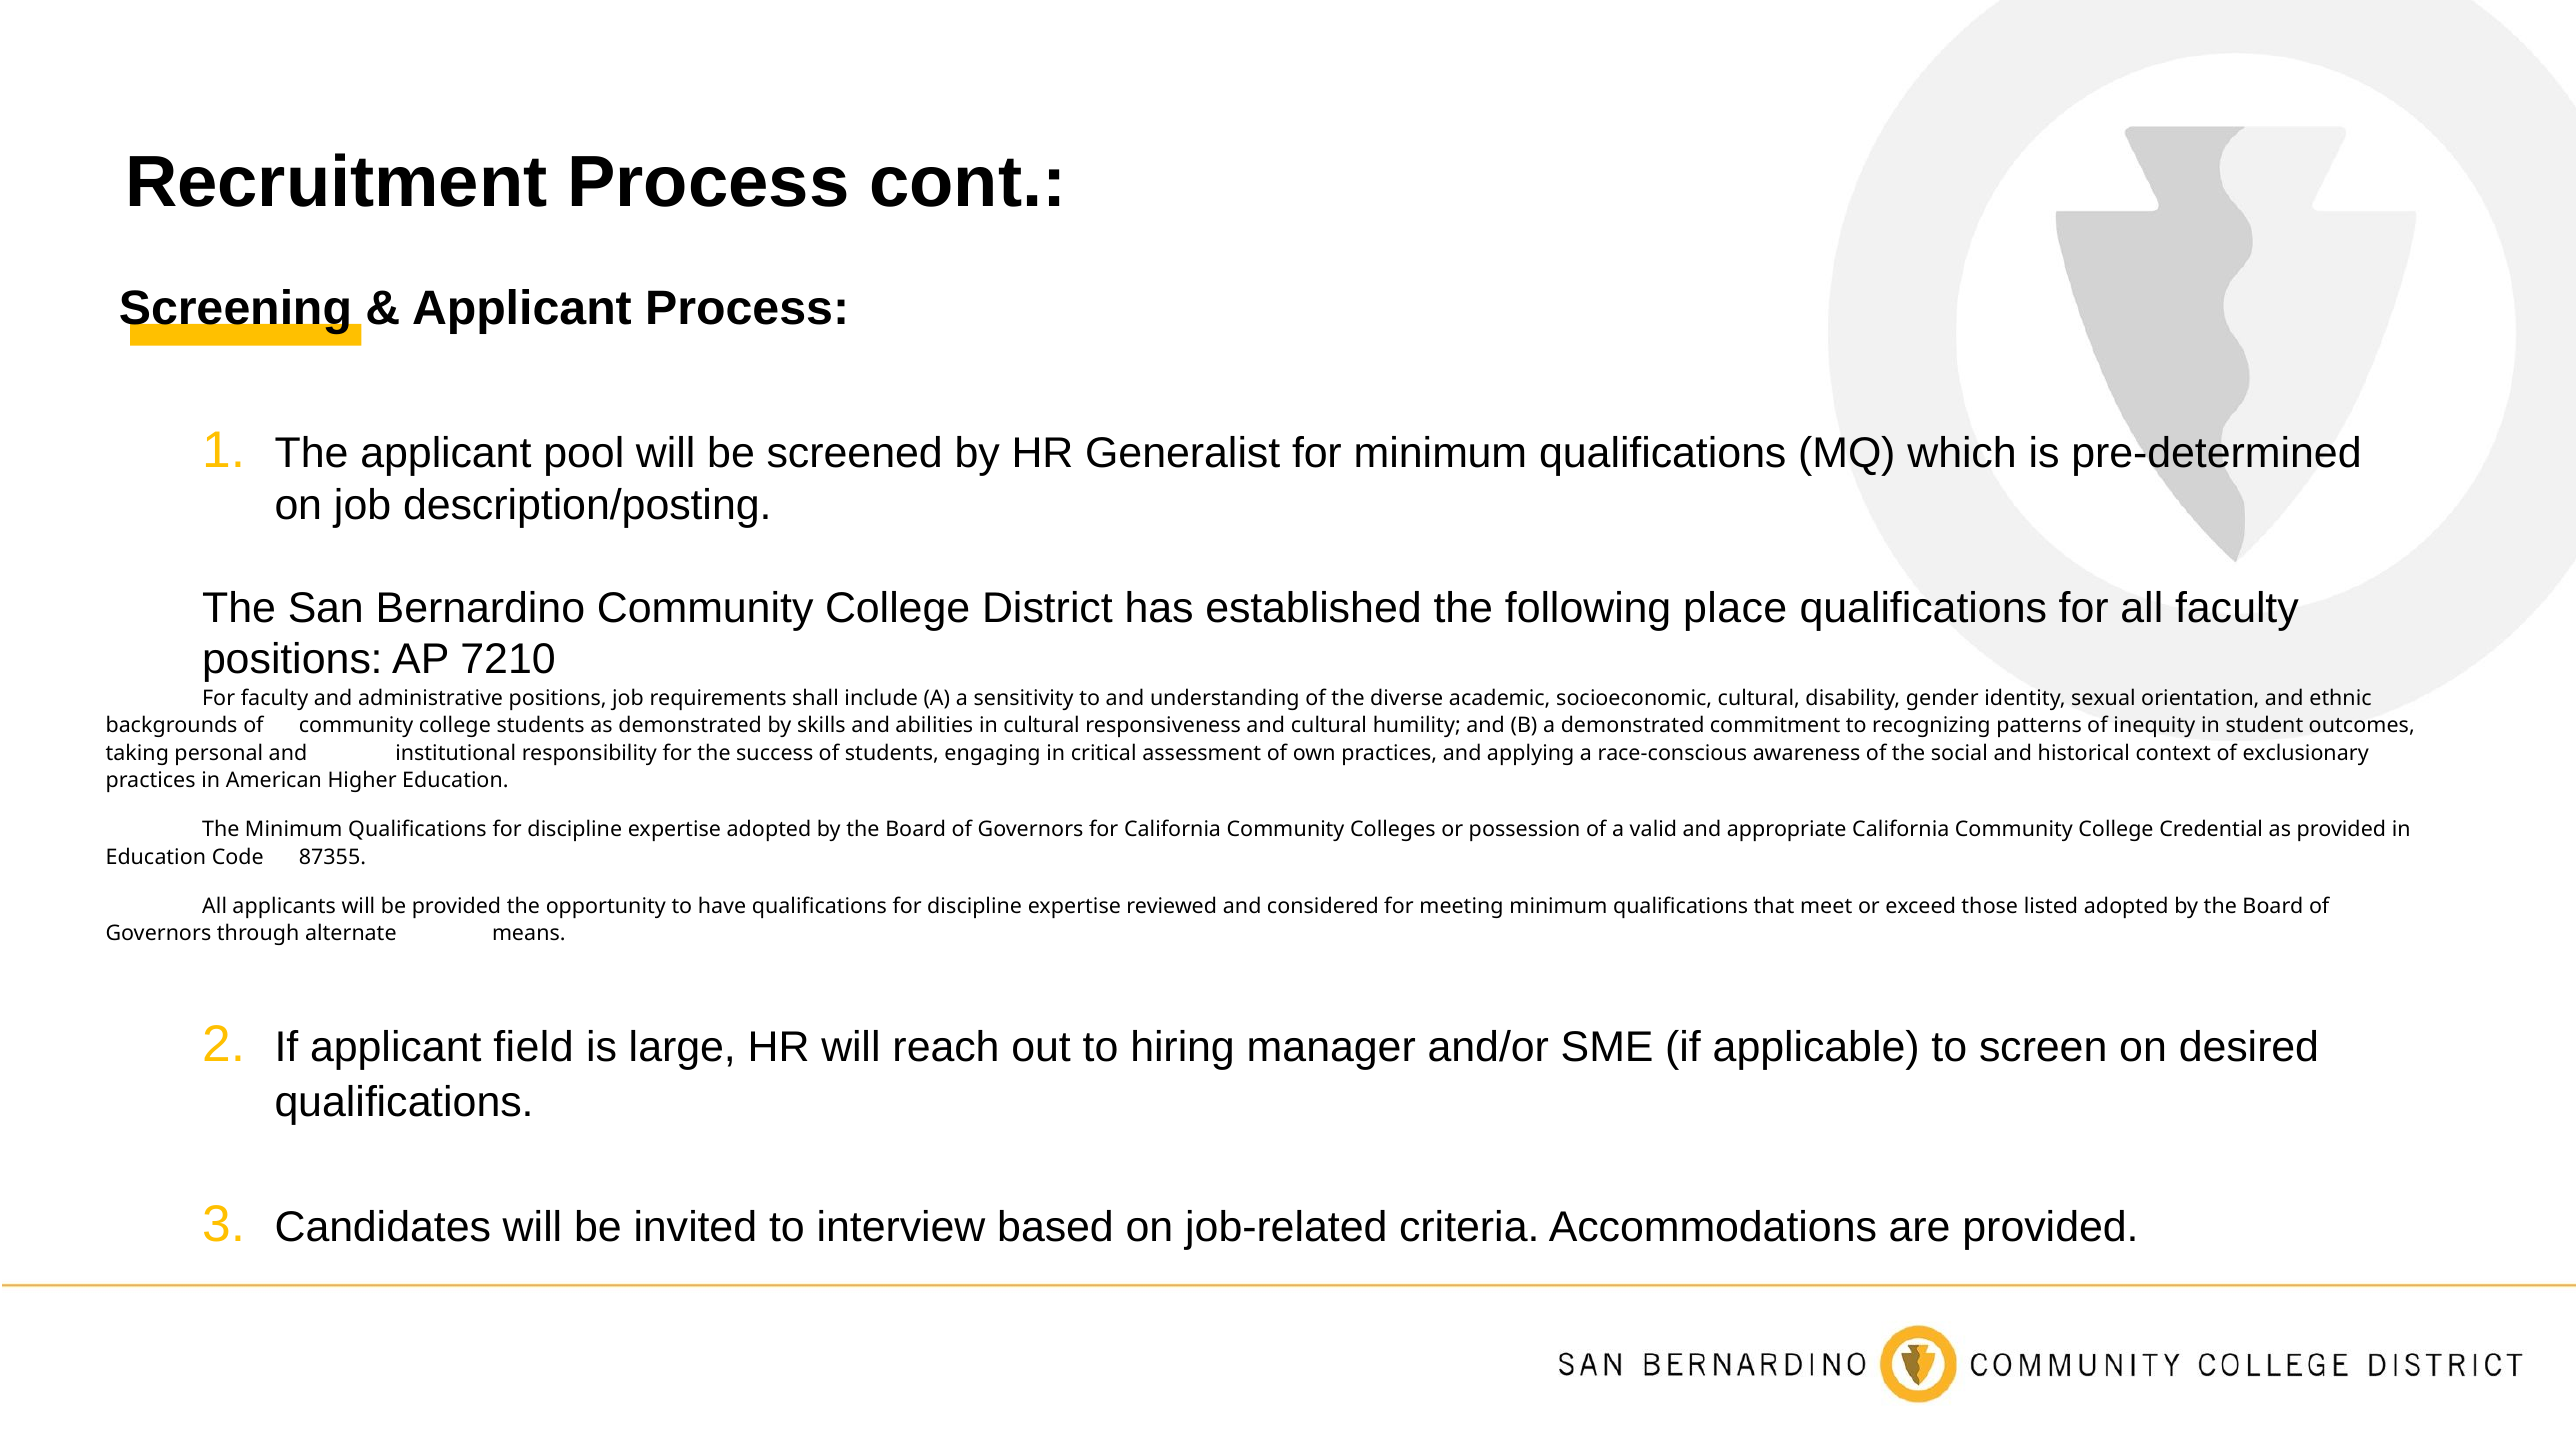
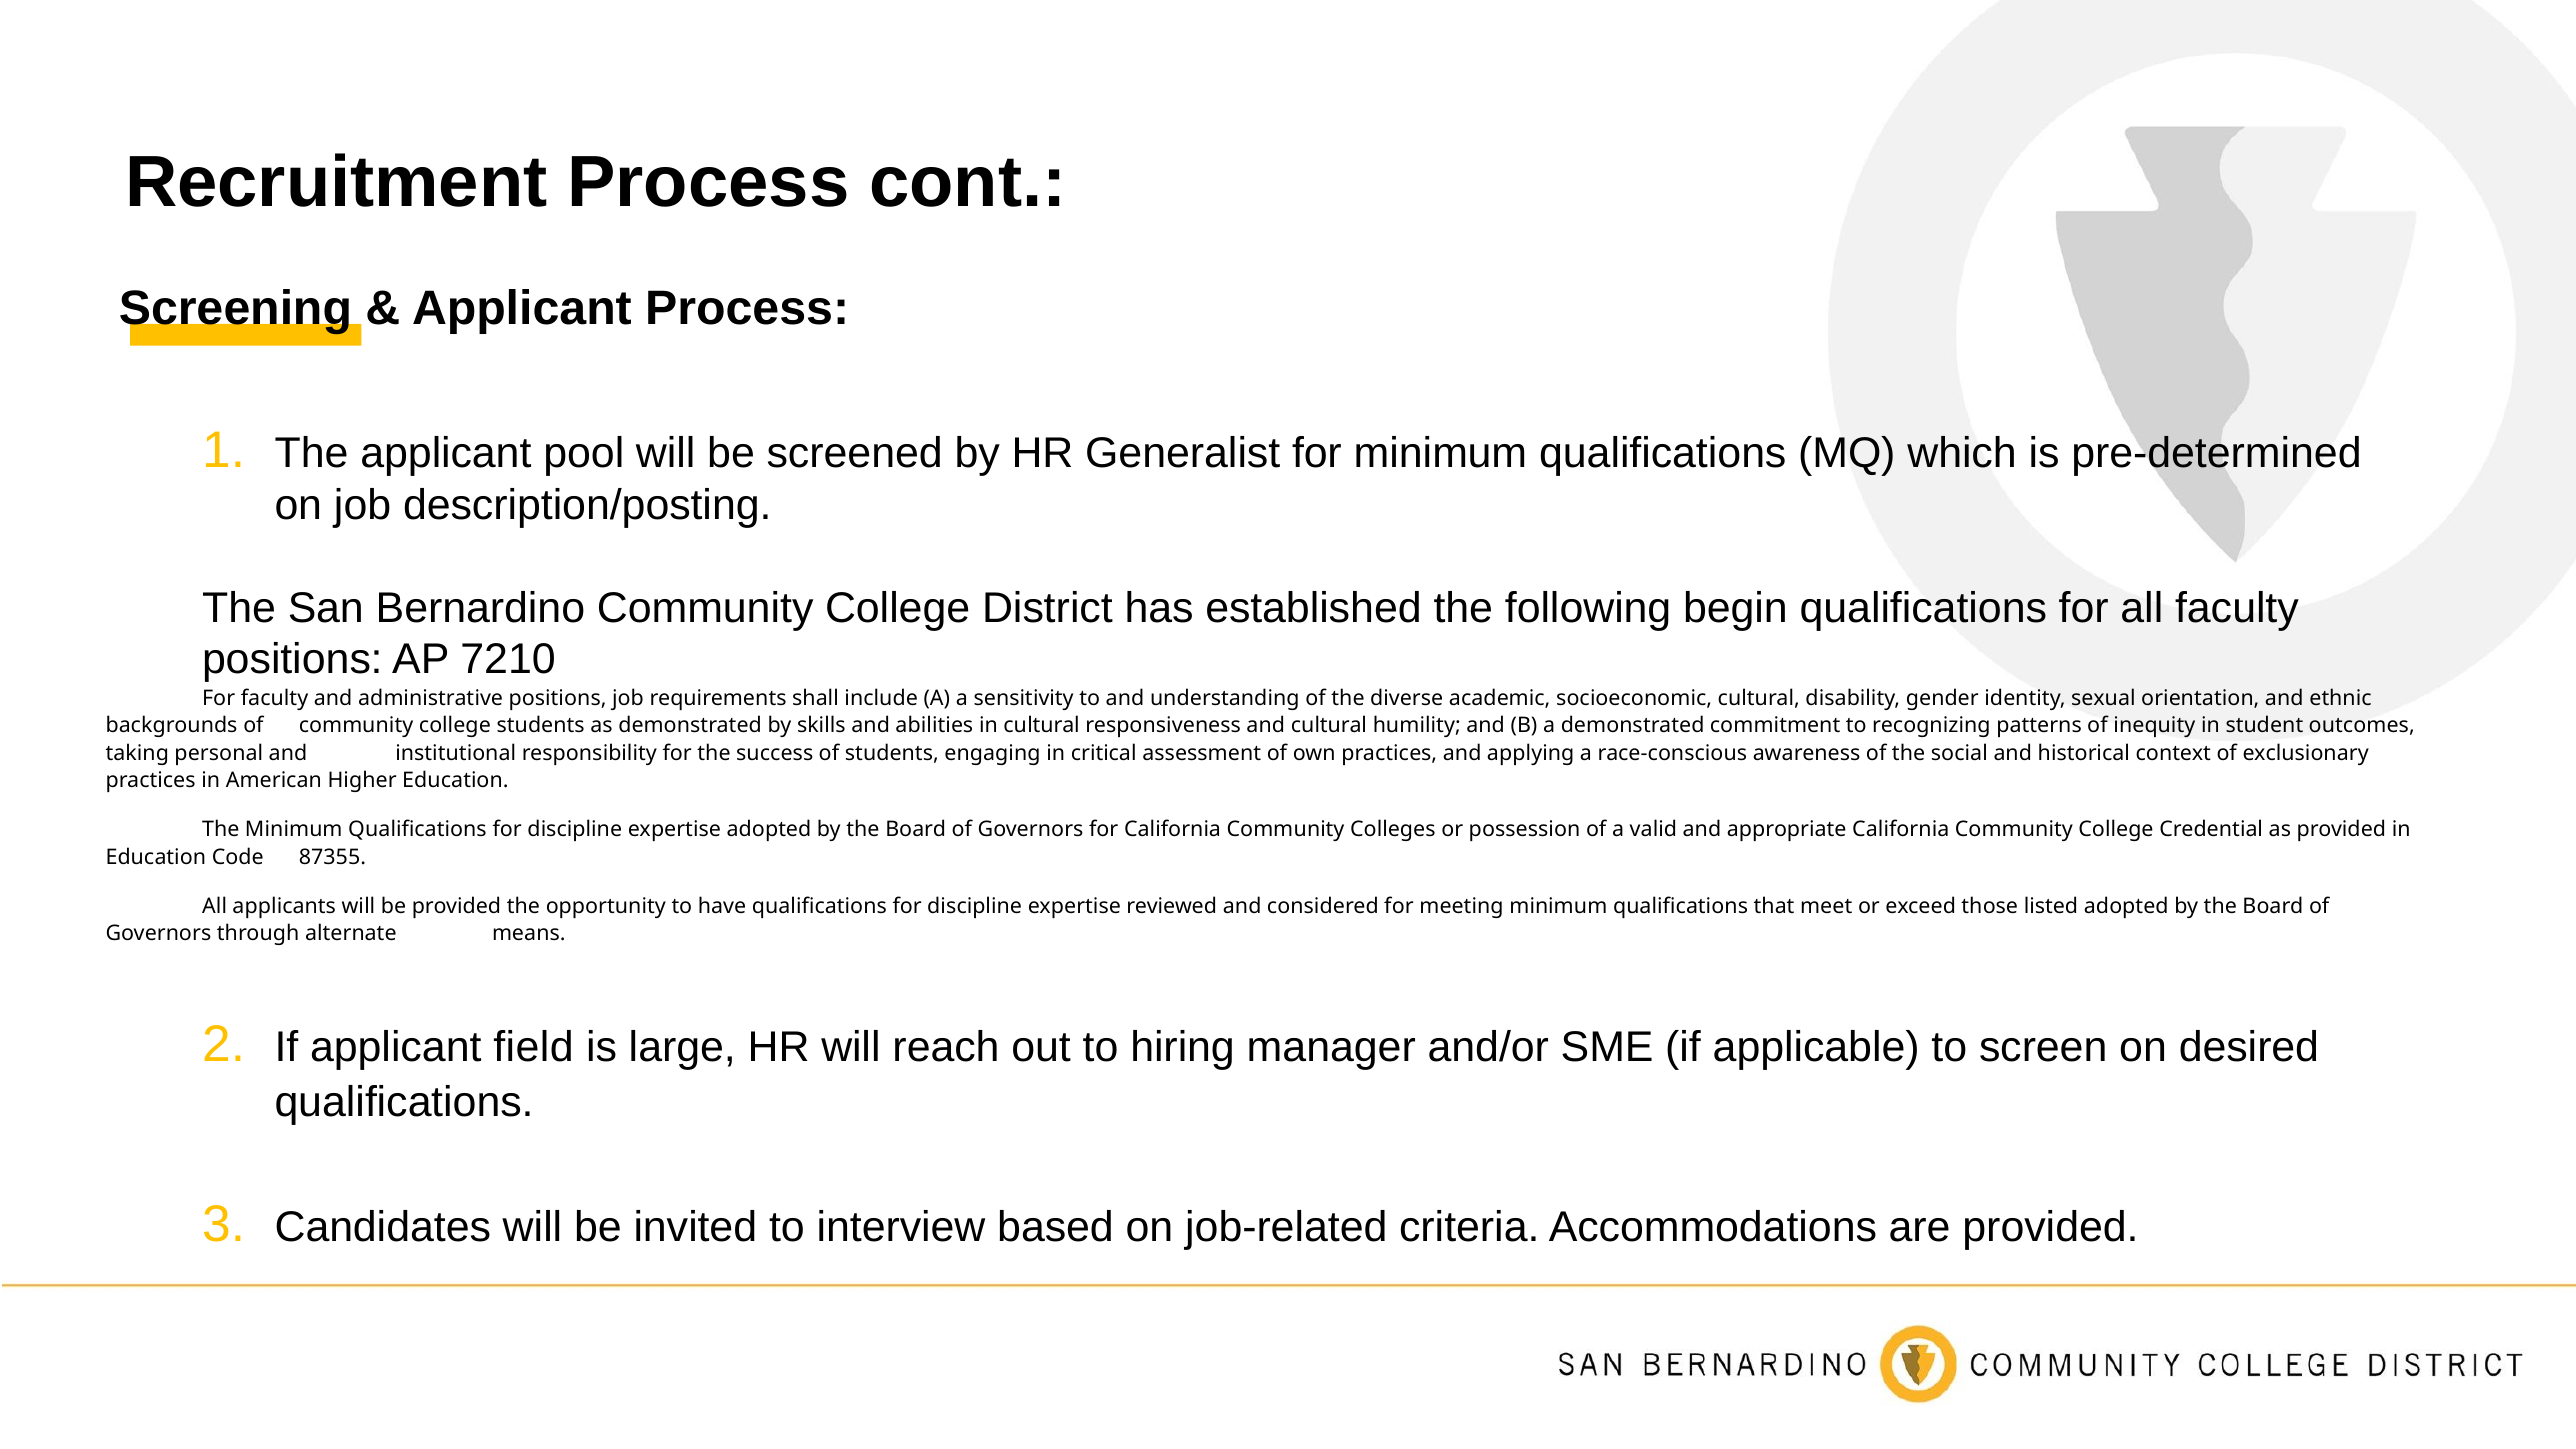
place: place -> begin
